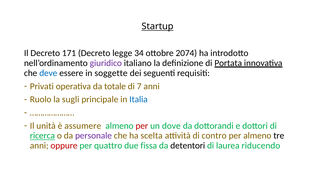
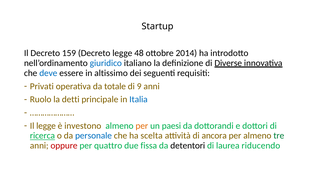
Startup underline: present -> none
171: 171 -> 159
34: 34 -> 48
2074: 2074 -> 2014
giuridico colour: purple -> blue
Portata: Portata -> Diverse
soggette: soggette -> altissimo
7: 7 -> 9
sugli: sugli -> detti
Il unità: unità -> legge
assumere: assumere -> investono
per at (142, 126) colour: red -> orange
dove: dove -> paesi
personale colour: purple -> blue
contro: contro -> ancora
tre colour: black -> green
